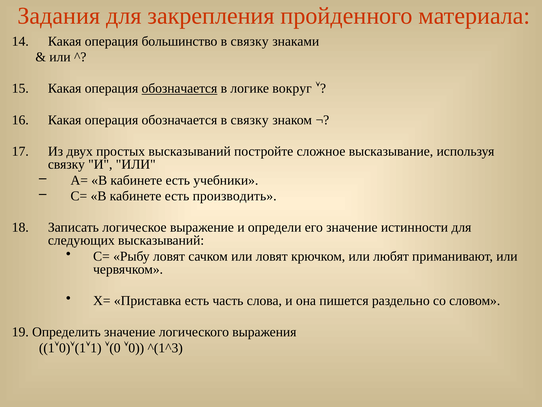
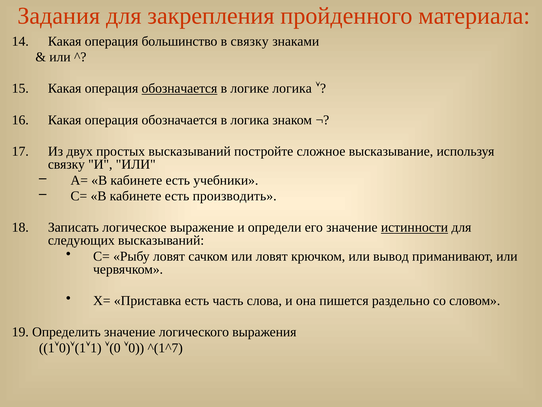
логике вокруг: вокруг -> логика
обозначается в связку: связку -> логика
истинности underline: none -> present
любят: любят -> вывод
^(1^3: ^(1^3 -> ^(1^7
